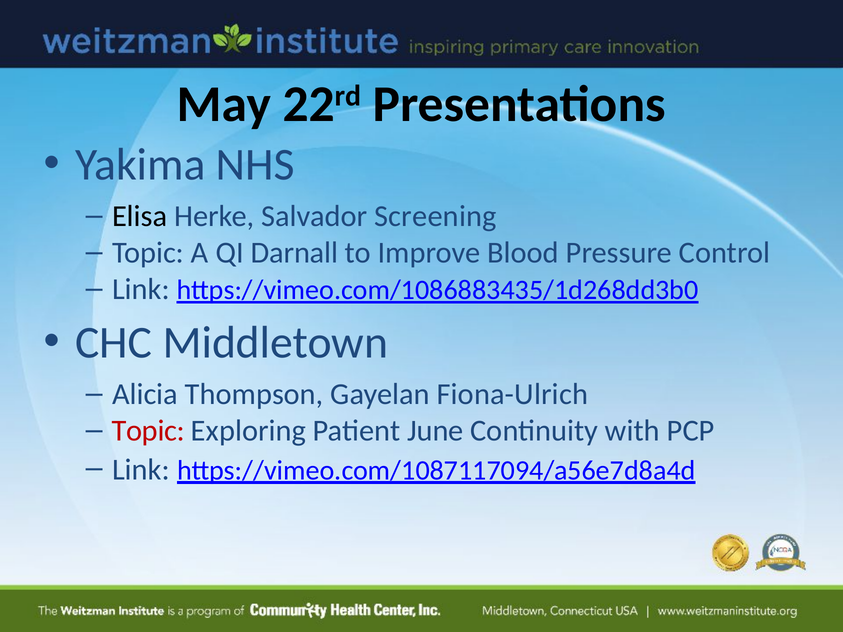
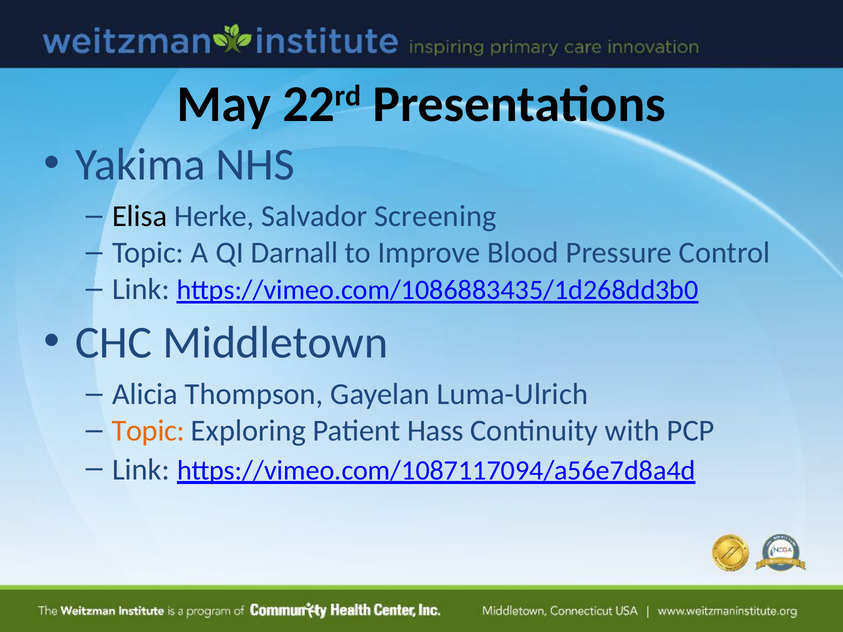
Fiona-Ulrich: Fiona-Ulrich -> Luma-Ulrich
Topic at (148, 431) colour: red -> orange
June: June -> Hass
